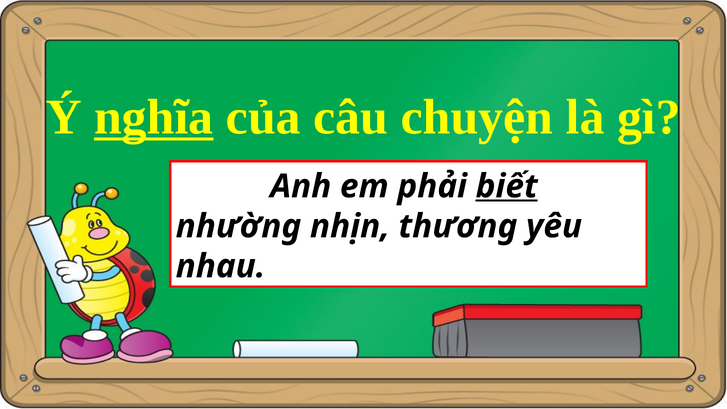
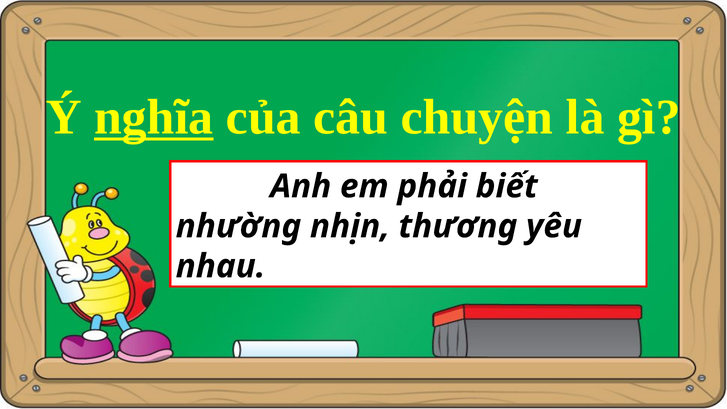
biết underline: present -> none
